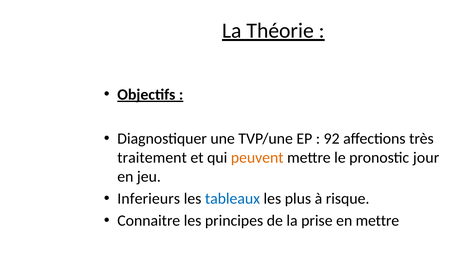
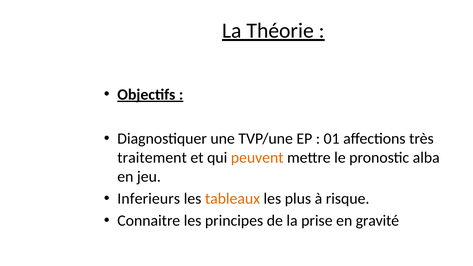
92: 92 -> 01
jour: jour -> alba
tableaux colour: blue -> orange
en mettre: mettre -> gravité
